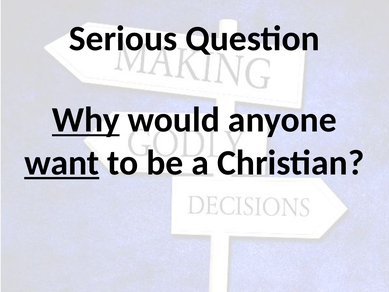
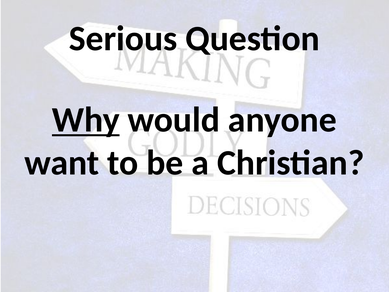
want underline: present -> none
